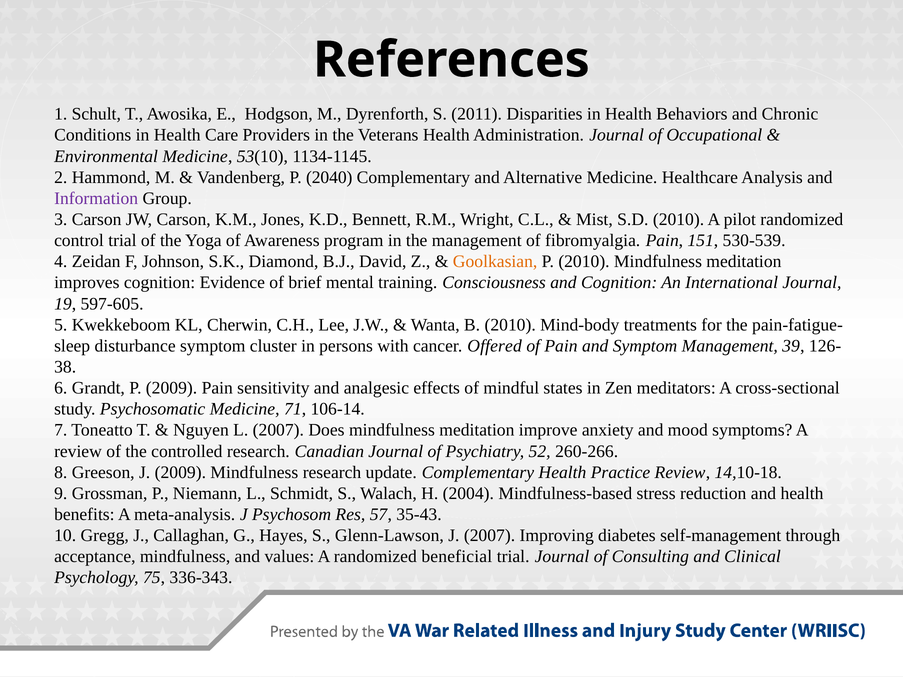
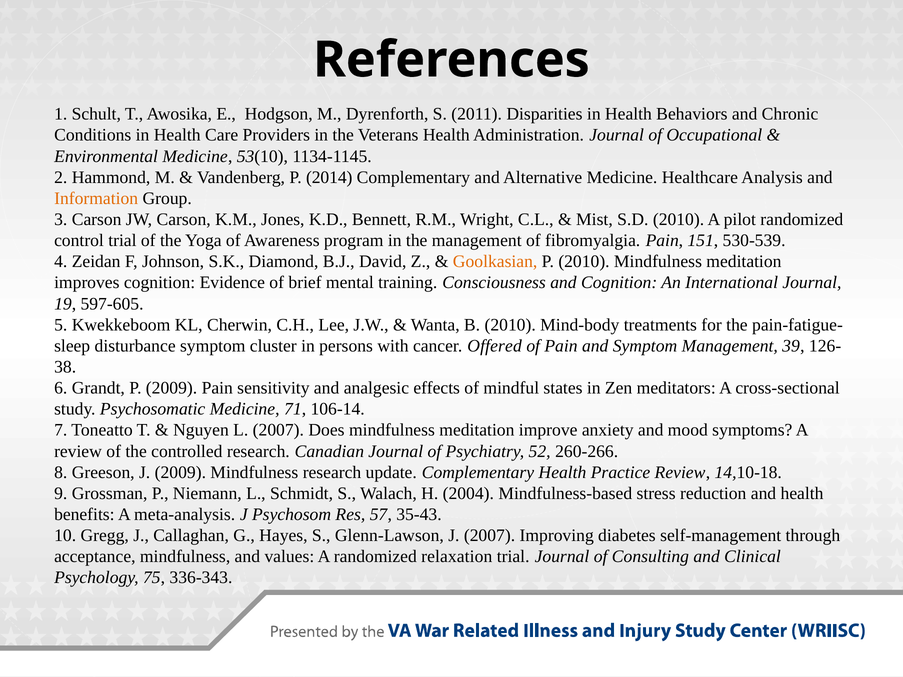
2040: 2040 -> 2014
Information colour: purple -> orange
beneficial: beneficial -> relaxation
